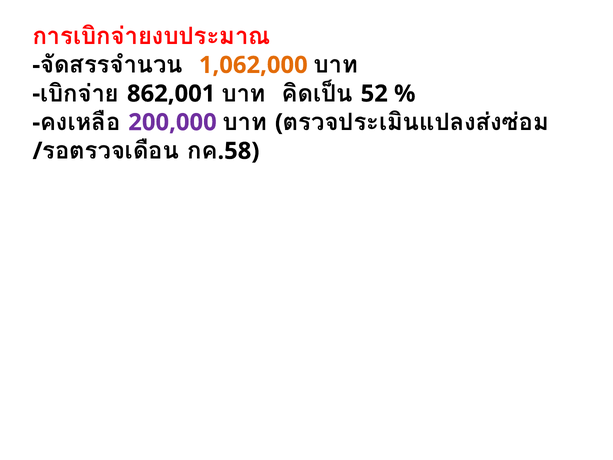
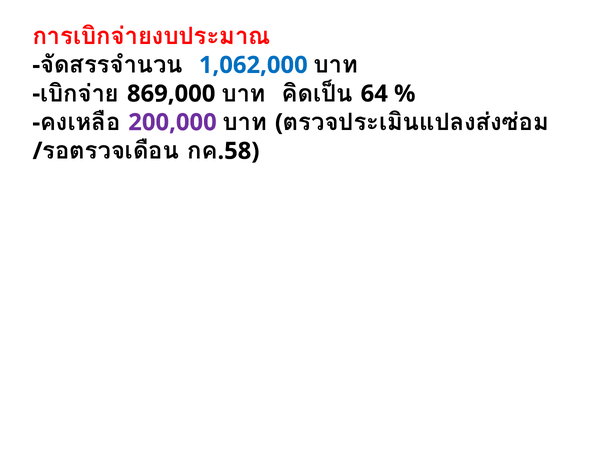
1,062,000 colour: orange -> blue
862,001: 862,001 -> 869,000
52: 52 -> 64
